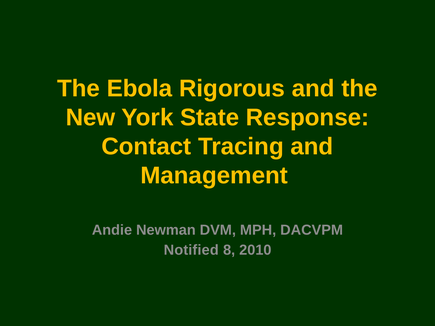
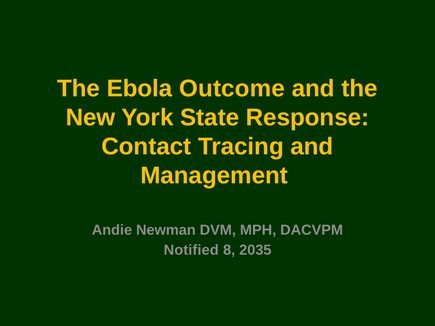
Rigorous: Rigorous -> Outcome
2010: 2010 -> 2035
